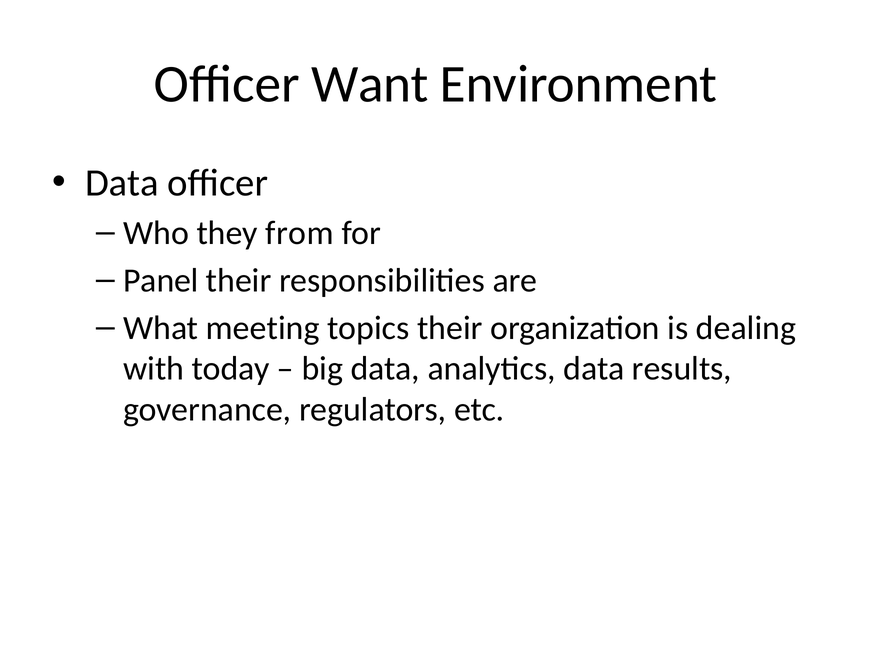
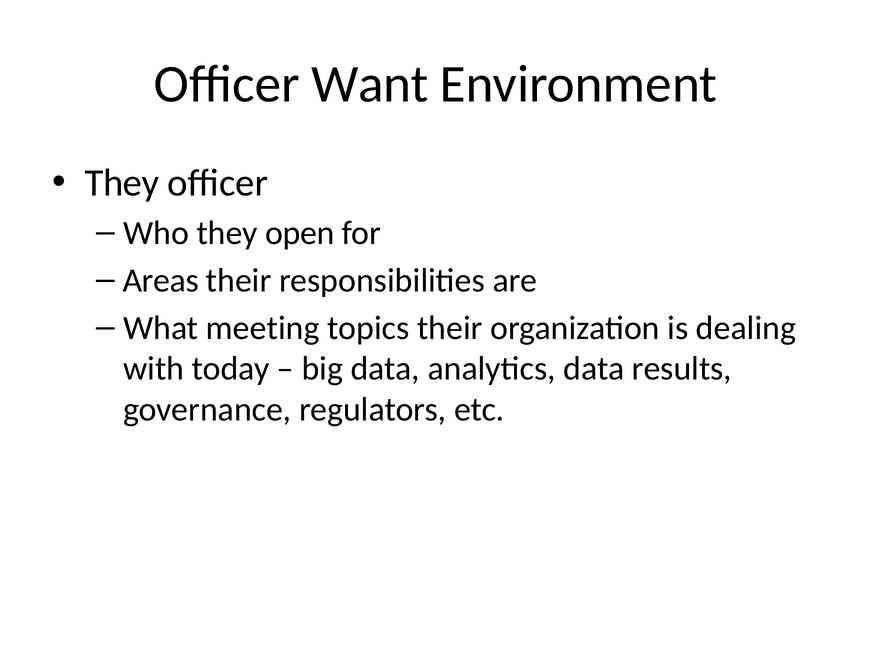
Data at (122, 183): Data -> They
from: from -> open
Panel: Panel -> Areas
